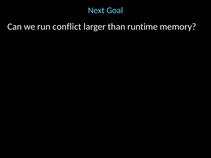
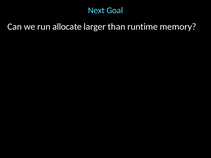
conflict: conflict -> allocate
